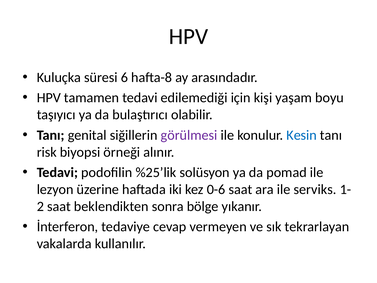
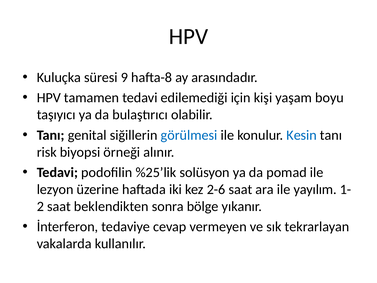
6: 6 -> 9
görülmesi colour: purple -> blue
0-6: 0-6 -> 2-6
serviks: serviks -> yayılım
